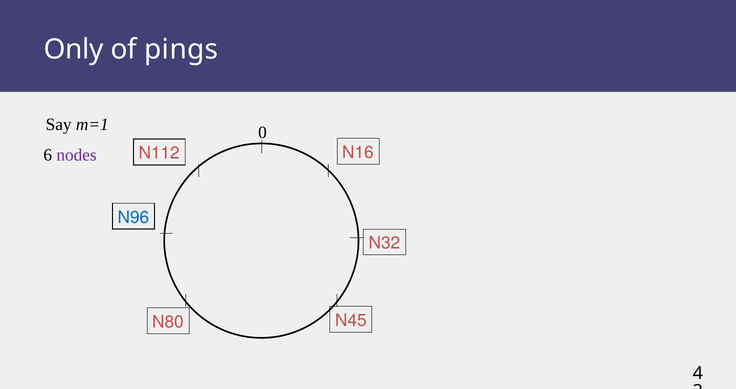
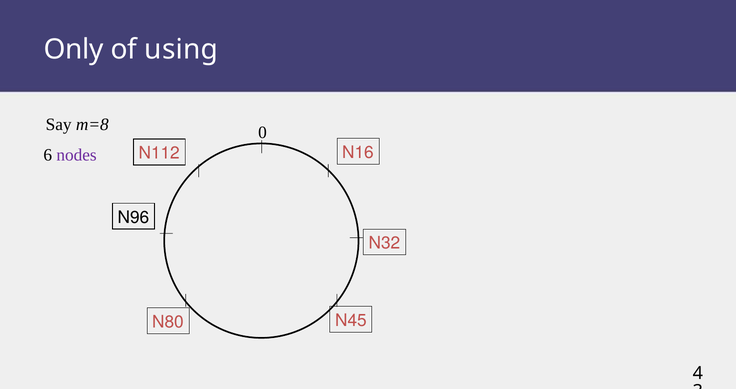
pings: pings -> using
m=1: m=1 -> m=8
N96 colour: blue -> black
